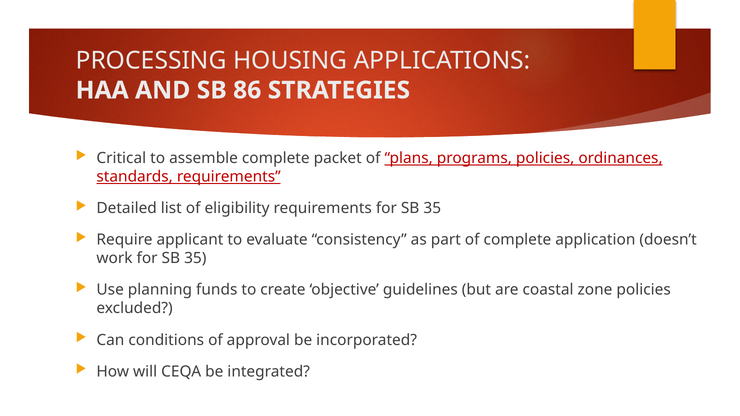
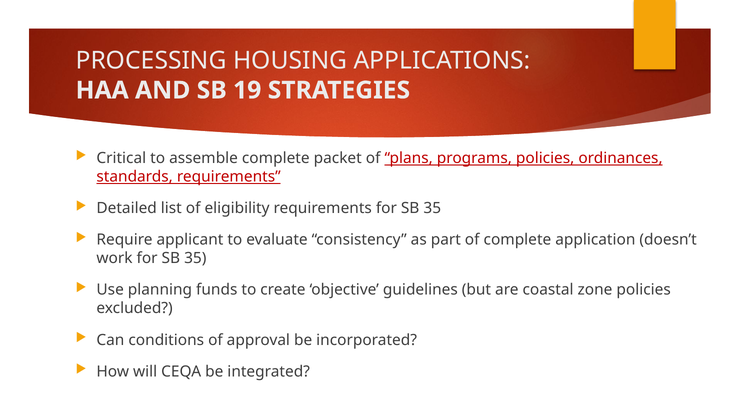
86: 86 -> 19
